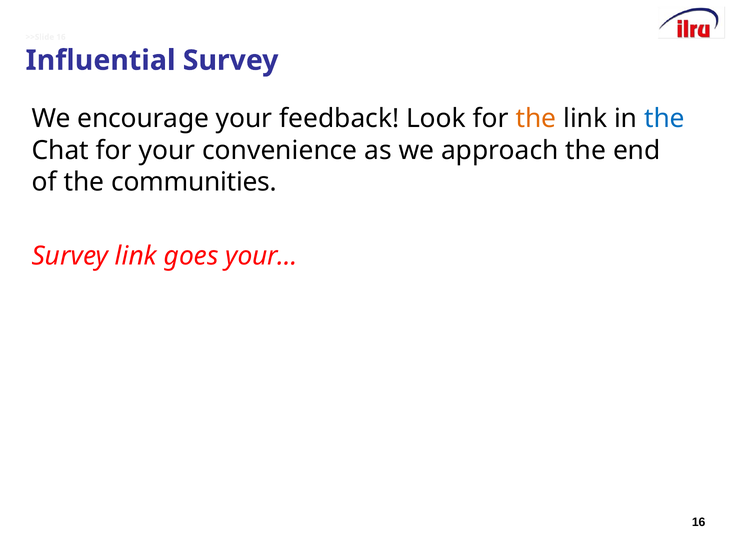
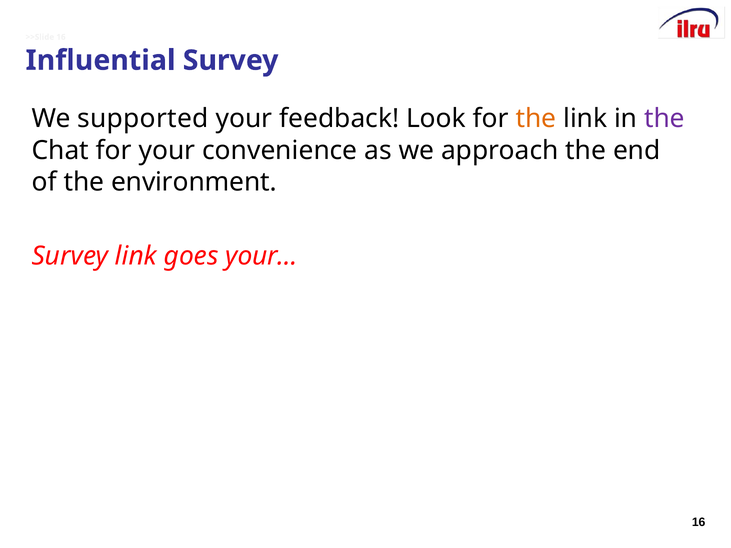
encourage: encourage -> supported
the at (664, 119) colour: blue -> purple
communities: communities -> environment
